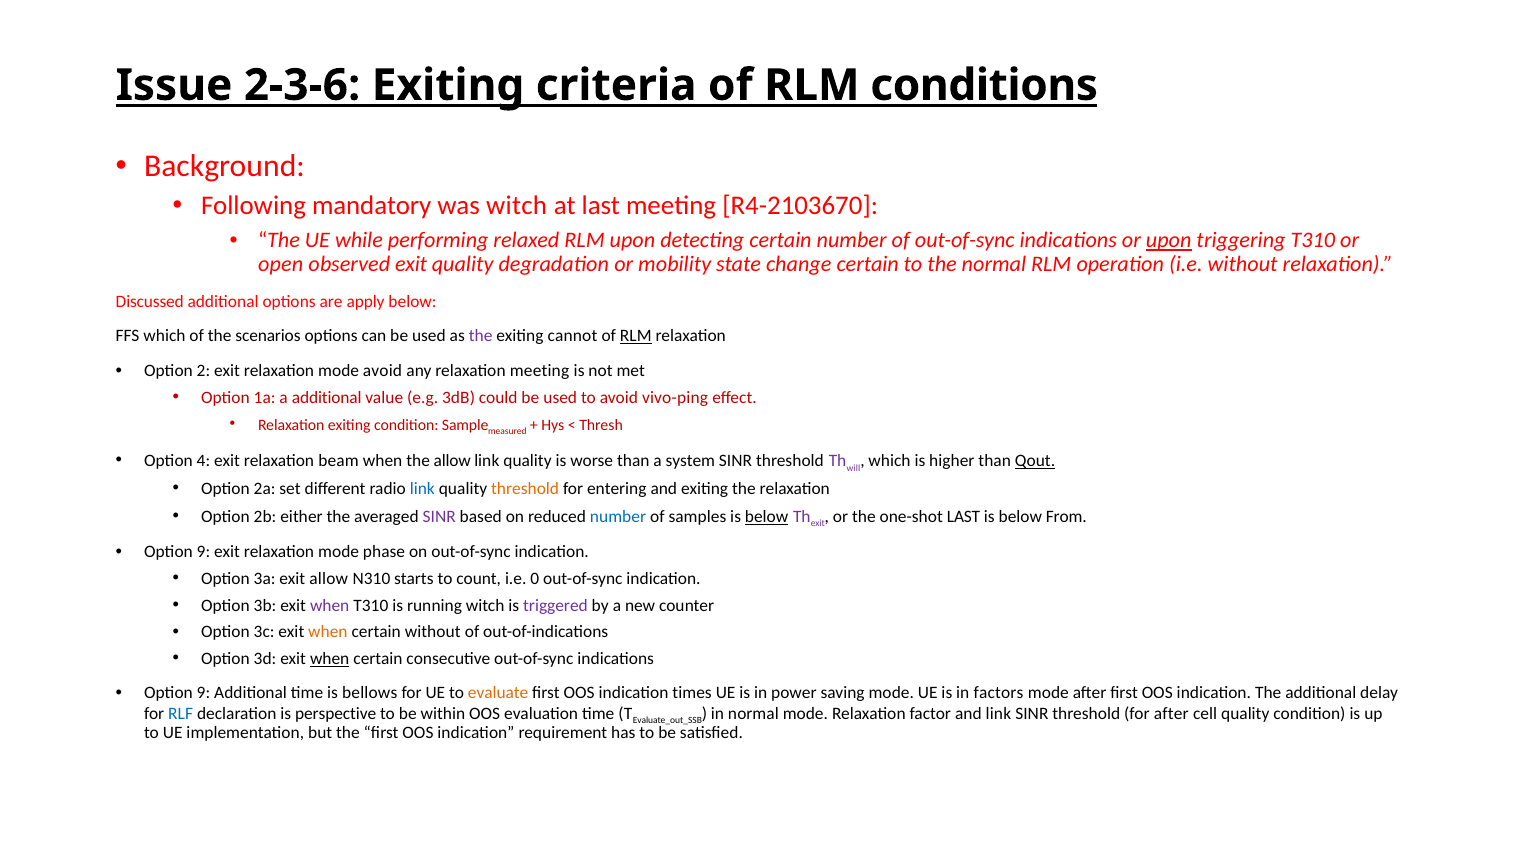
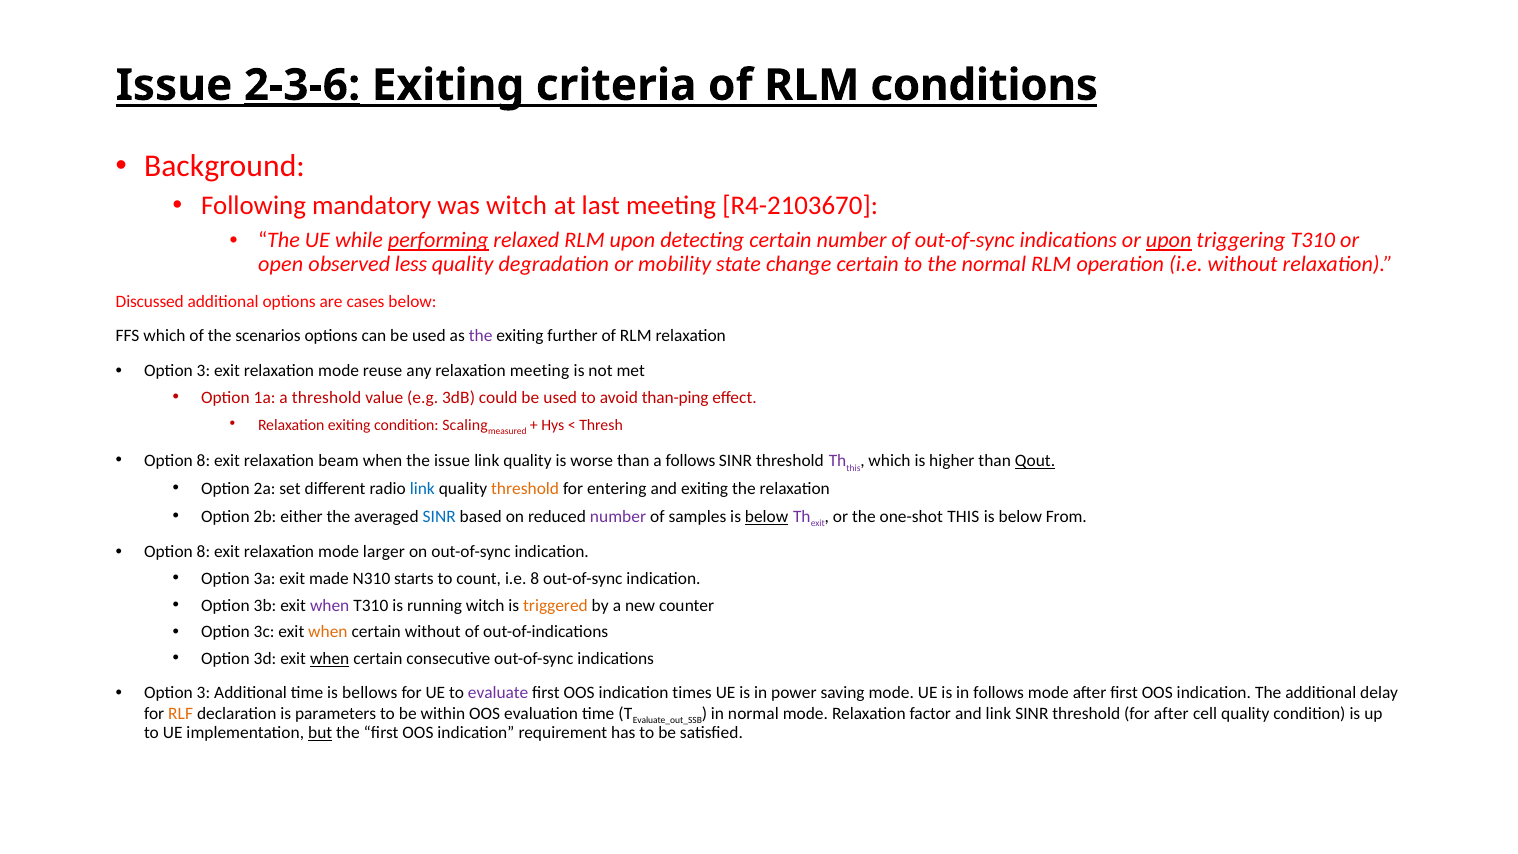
2-3-6 underline: none -> present
performing underline: none -> present
observed exit: exit -> less
apply: apply -> cases
cannot: cannot -> further
RLM at (636, 336) underline: present -> none
2 at (203, 371): 2 -> 3
mode avoid: avoid -> reuse
a additional: additional -> threshold
vivo-ping: vivo-ping -> than-ping
Sample: Sample -> Scaling
4 at (203, 461): 4 -> 8
the allow: allow -> issue
a system: system -> follows
will at (853, 468): will -> this
SINR at (439, 517) colour: purple -> blue
number at (618, 517) colour: blue -> purple
one-shot LAST: LAST -> THIS
9 at (203, 552): 9 -> 8
phase: phase -> larger
exit allow: allow -> made
i.e 0: 0 -> 8
triggered colour: purple -> orange
9 at (203, 693): 9 -> 3
evaluate colour: orange -> purple
in factors: factors -> follows
RLF colour: blue -> orange
perspective: perspective -> parameters
but underline: none -> present
